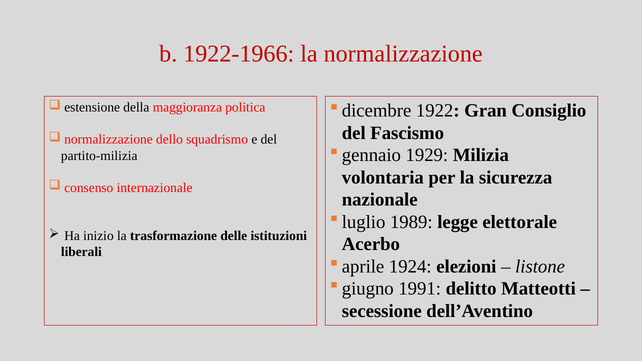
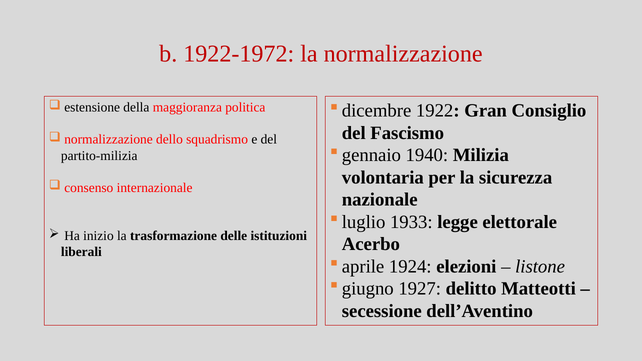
1922-1966: 1922-1966 -> 1922-1972
1929: 1929 -> 1940
1989: 1989 -> 1933
1991: 1991 -> 1927
